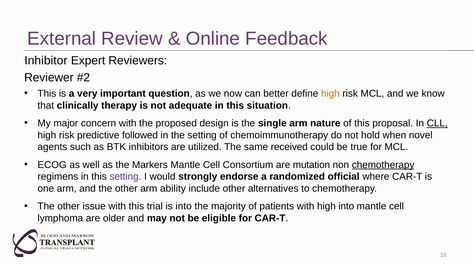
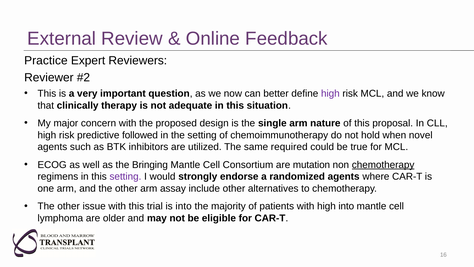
Inhibitor: Inhibitor -> Practice
high at (330, 93) colour: orange -> purple
CLL underline: present -> none
received: received -> required
Markers: Markers -> Bringing
randomized official: official -> agents
ability: ability -> assay
